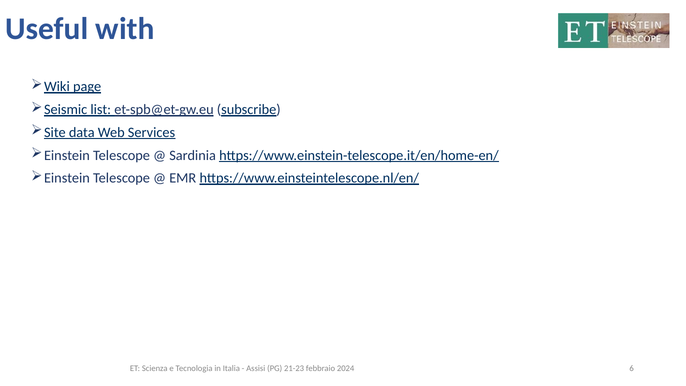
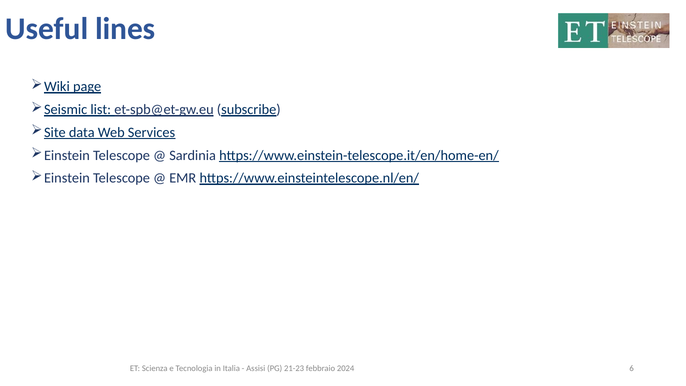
with: with -> lines
